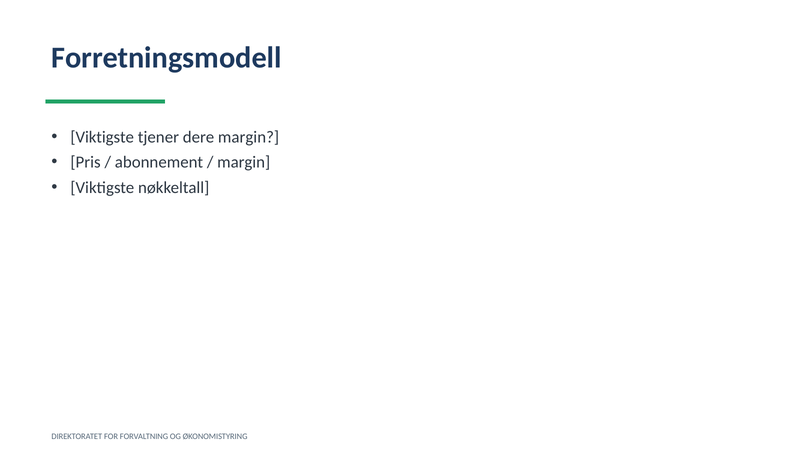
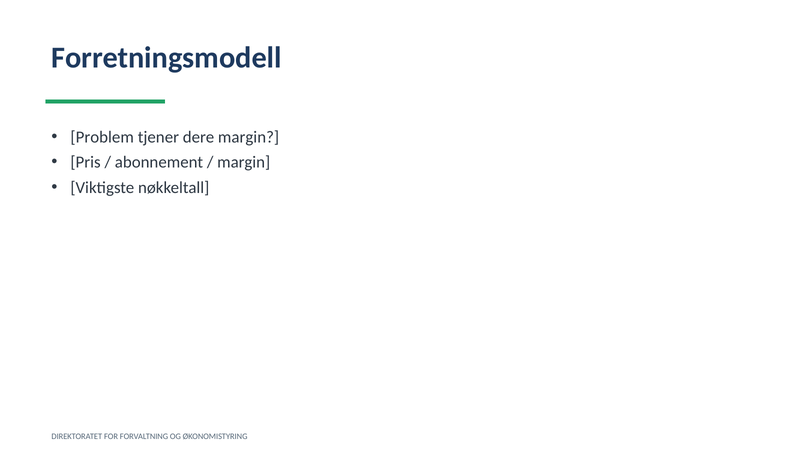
Viktigste at (102, 137): Viktigste -> Problem
